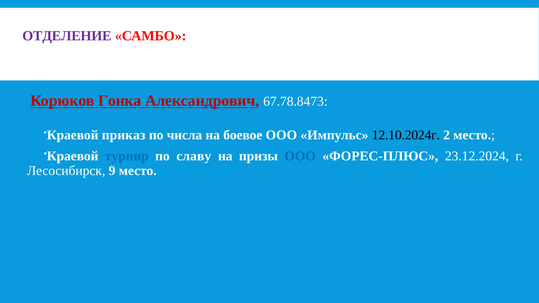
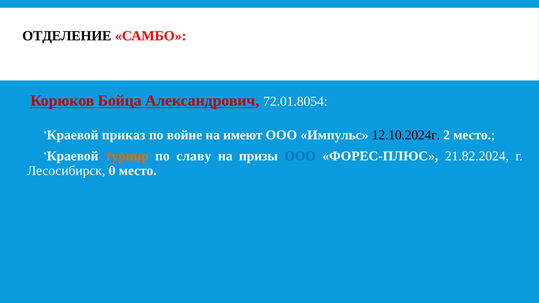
ОТДЕЛЕНИЕ colour: purple -> black
Гонка: Гонка -> Бойца
67.78.8473: 67.78.8473 -> 72.01.8054
числа: числа -> войне
боевое: боевое -> имеют
турнир colour: blue -> orange
23.12.2024: 23.12.2024 -> 21.82.2024
9: 9 -> 0
